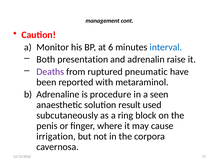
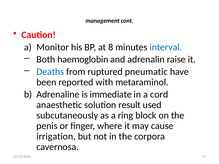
6: 6 -> 8
presentation: presentation -> haemoglobin
Deaths colour: purple -> blue
procedure: procedure -> immediate
seen: seen -> cord
